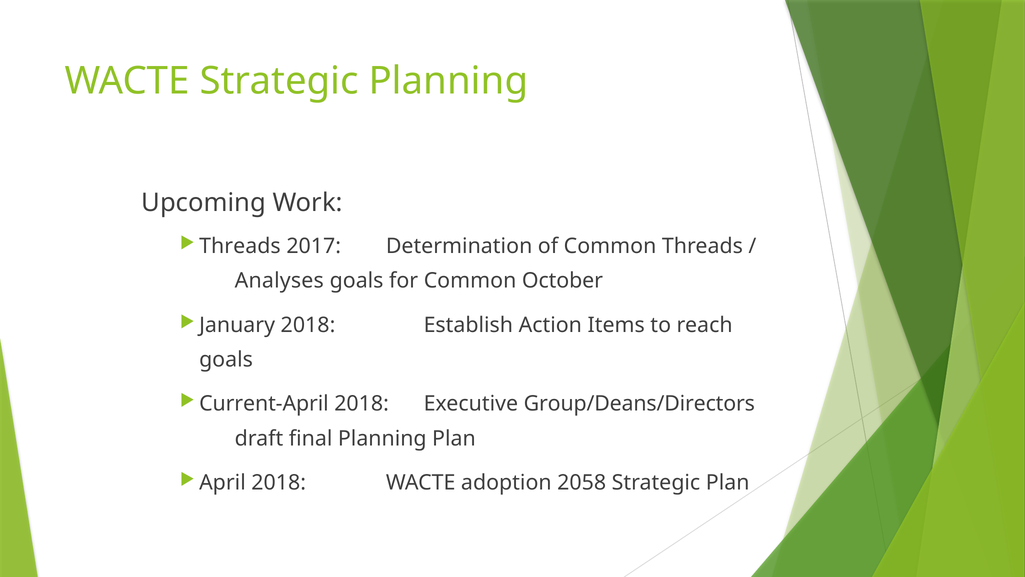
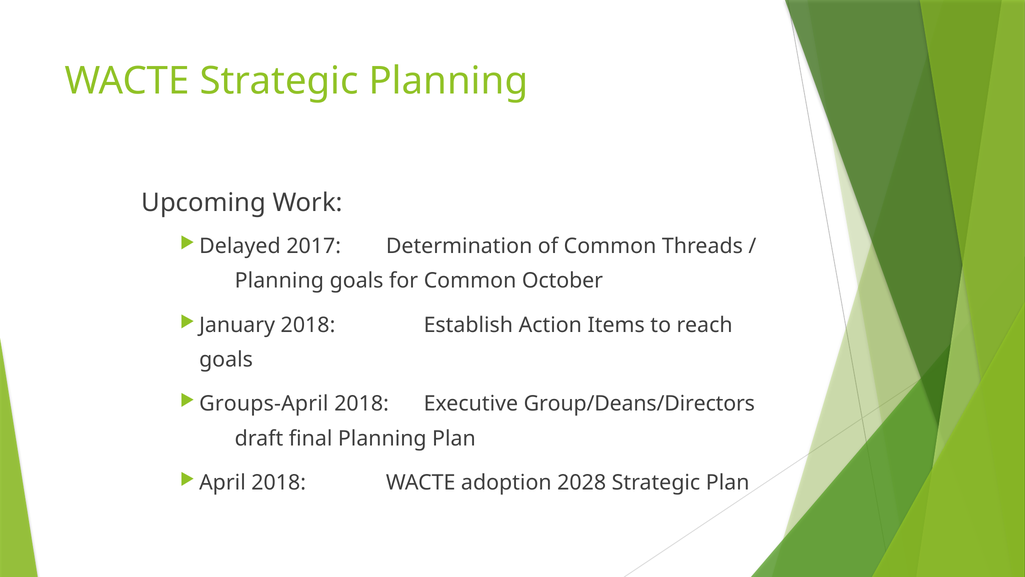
Threads at (240, 246): Threads -> Delayed
Analyses at (279, 281): Analyses -> Planning
Current-April: Current-April -> Groups-April
2058: 2058 -> 2028
